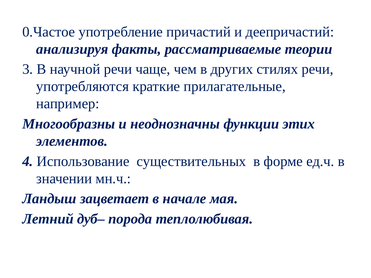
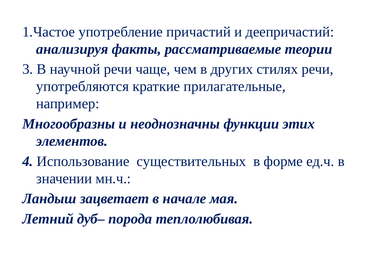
0.Частое: 0.Частое -> 1.Частое
